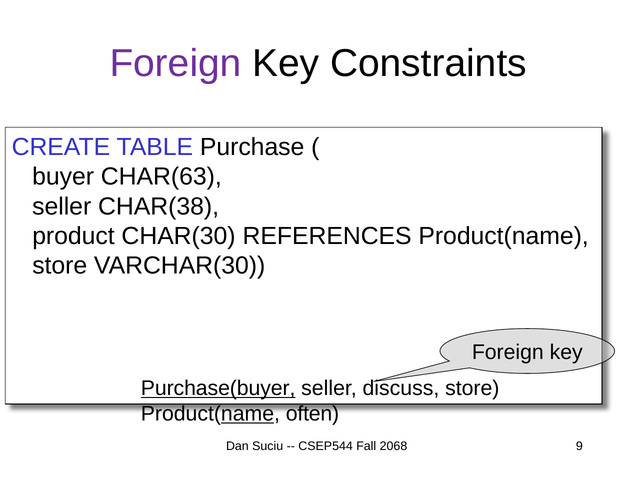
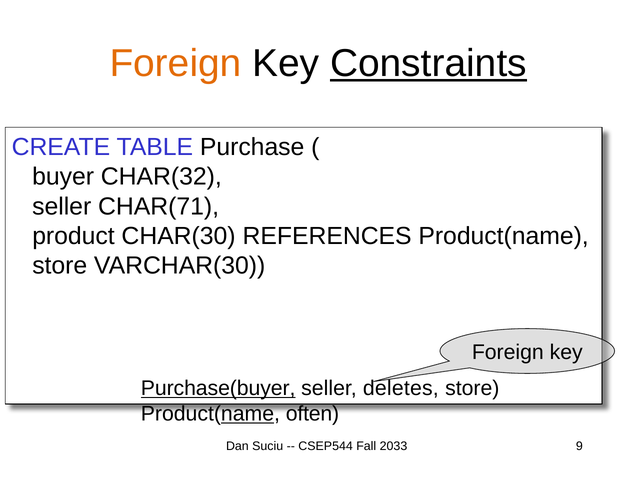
Foreign at (176, 64) colour: purple -> orange
Constraints underline: none -> present
CHAR(63: CHAR(63 -> CHAR(32
CHAR(38: CHAR(38 -> CHAR(71
discuss: discuss -> deletes
2068: 2068 -> 2033
